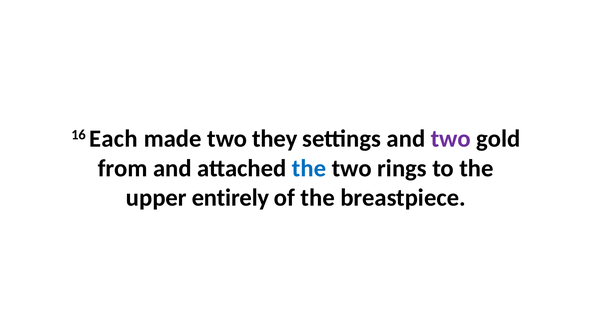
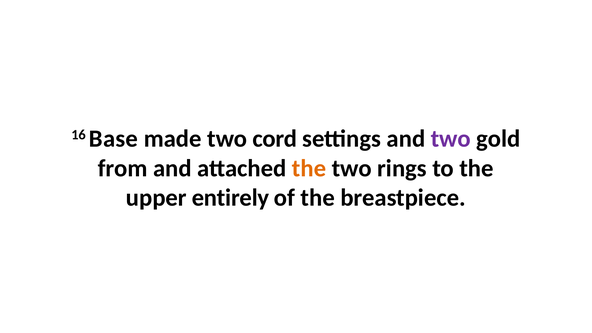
Each: Each -> Base
they: they -> cord
the at (309, 168) colour: blue -> orange
